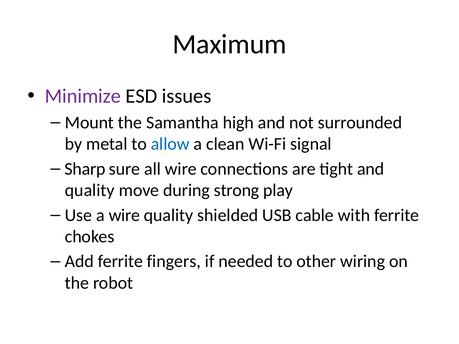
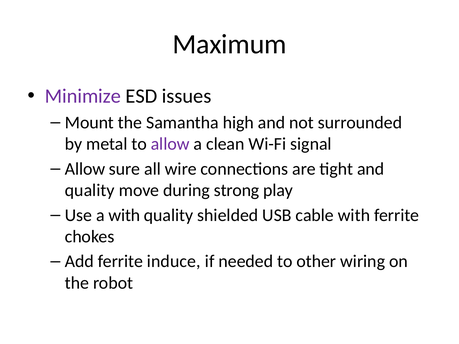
allow at (170, 144) colour: blue -> purple
Sharp at (85, 169): Sharp -> Allow
a wire: wire -> with
fingers: fingers -> induce
